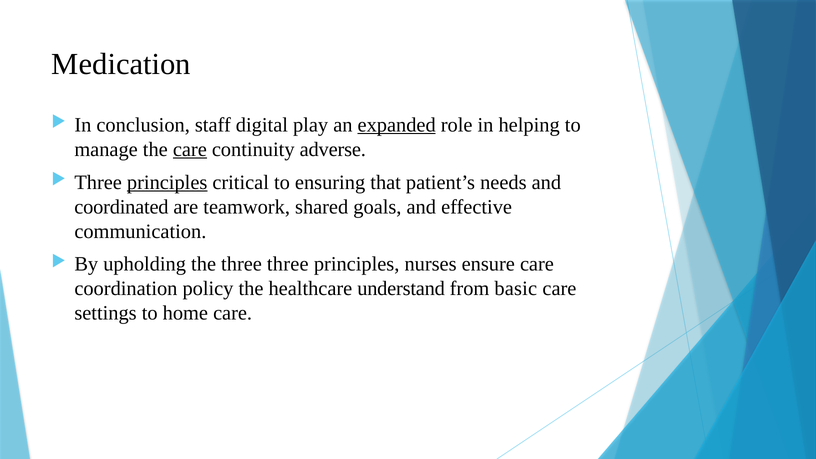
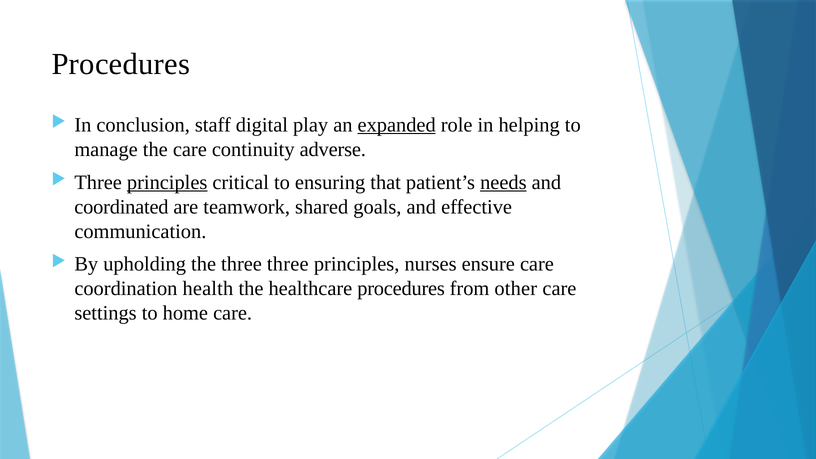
Medication at (121, 64): Medication -> Procedures
care at (190, 149) underline: present -> none
needs underline: none -> present
policy: policy -> health
healthcare understand: understand -> procedures
basic: basic -> other
